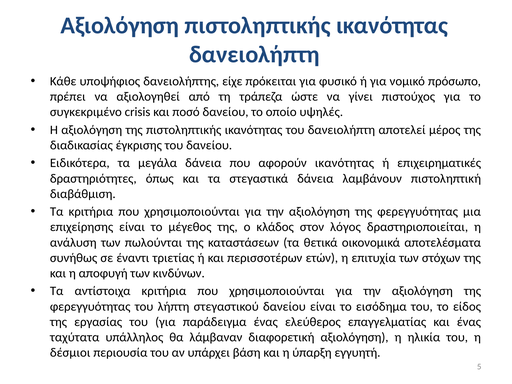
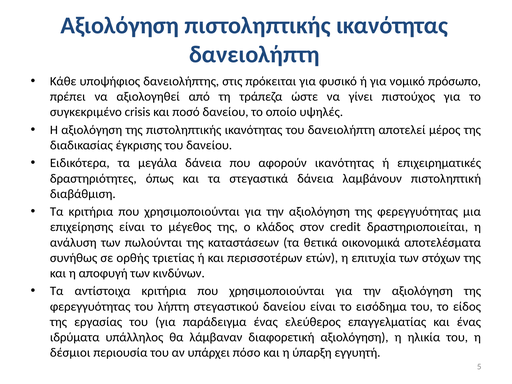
είχε: είχε -> στις
λόγος: λόγος -> credit
έναντι: έναντι -> ορθής
ταχύτατα: ταχύτατα -> ιδρύματα
βάση: βάση -> πόσο
